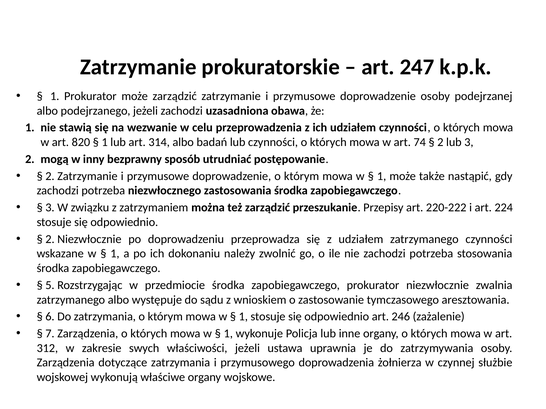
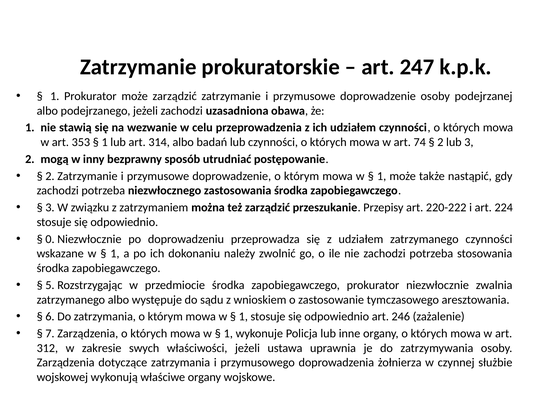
820: 820 -> 353
2 at (50, 239): 2 -> 0
